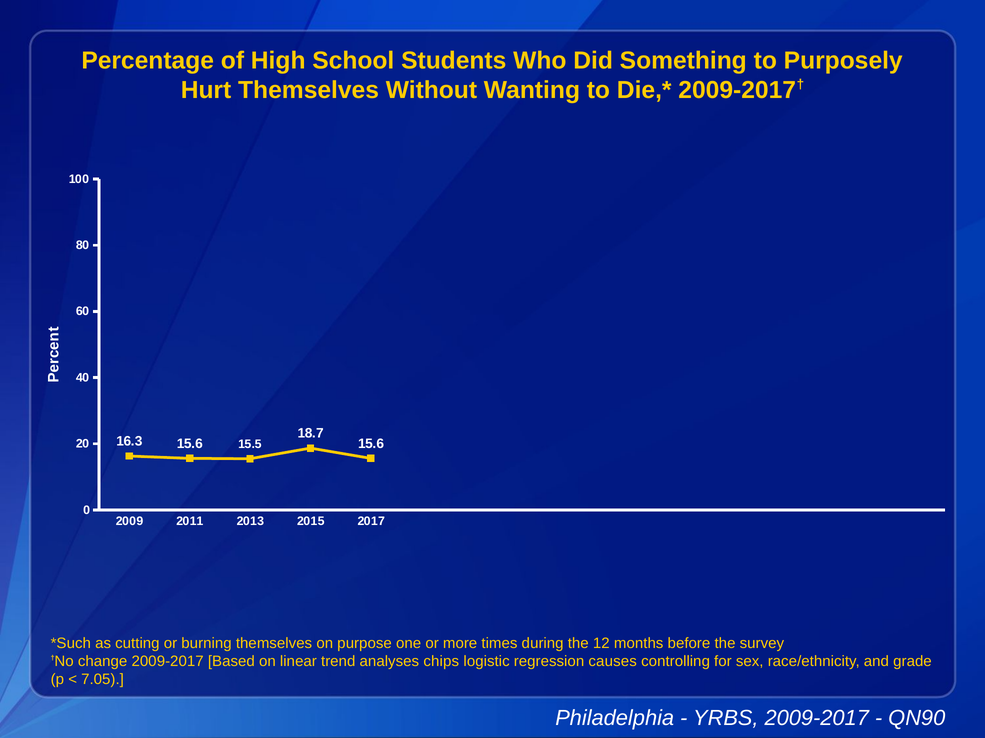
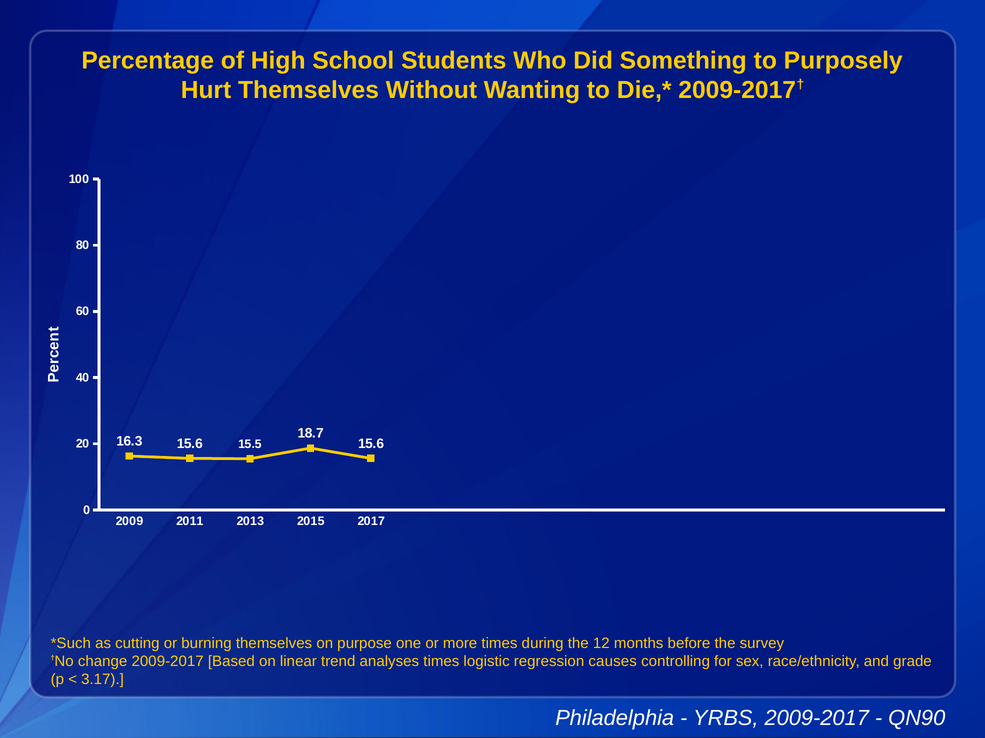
analyses chips: chips -> times
7.05: 7.05 -> 3.17
